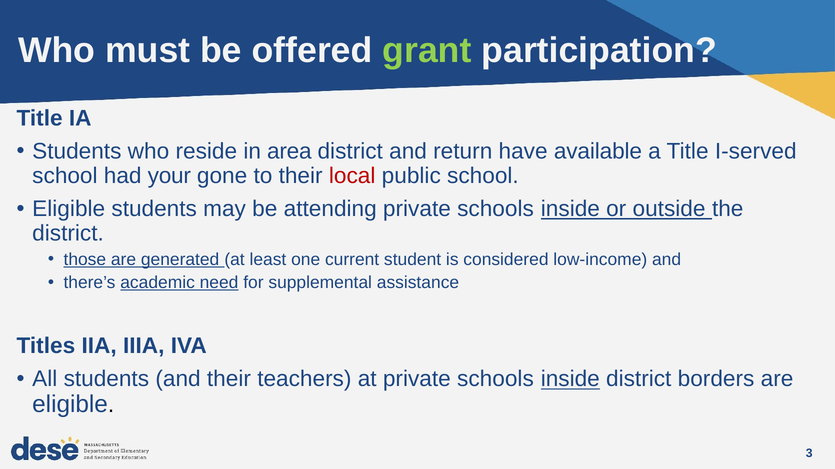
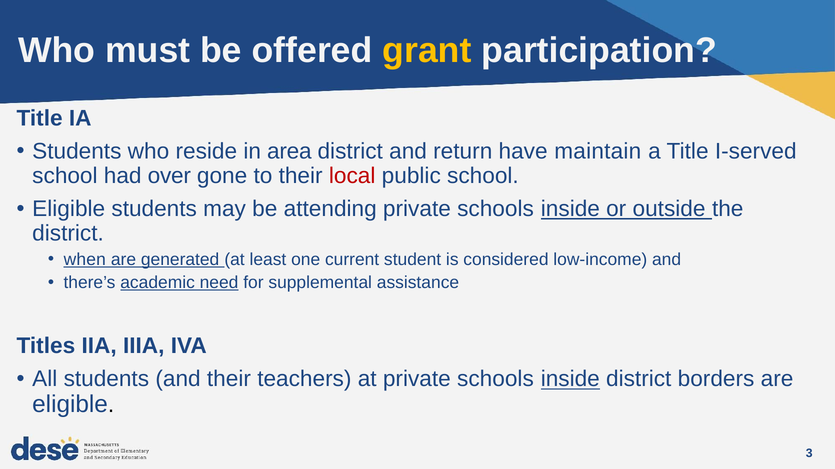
grant colour: light green -> yellow
available: available -> maintain
your: your -> over
those: those -> when
